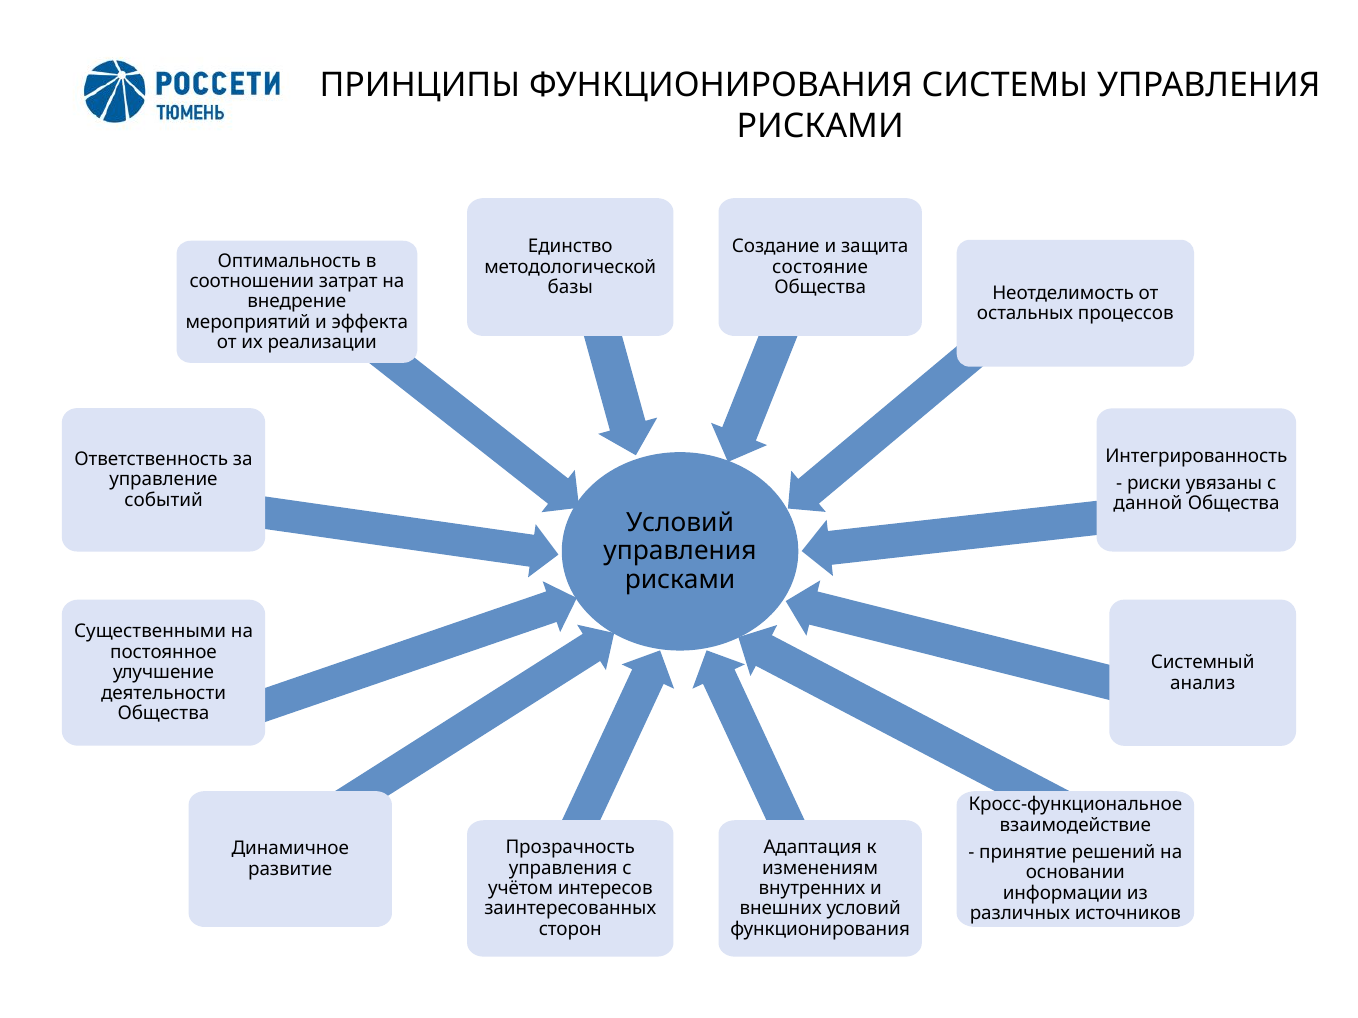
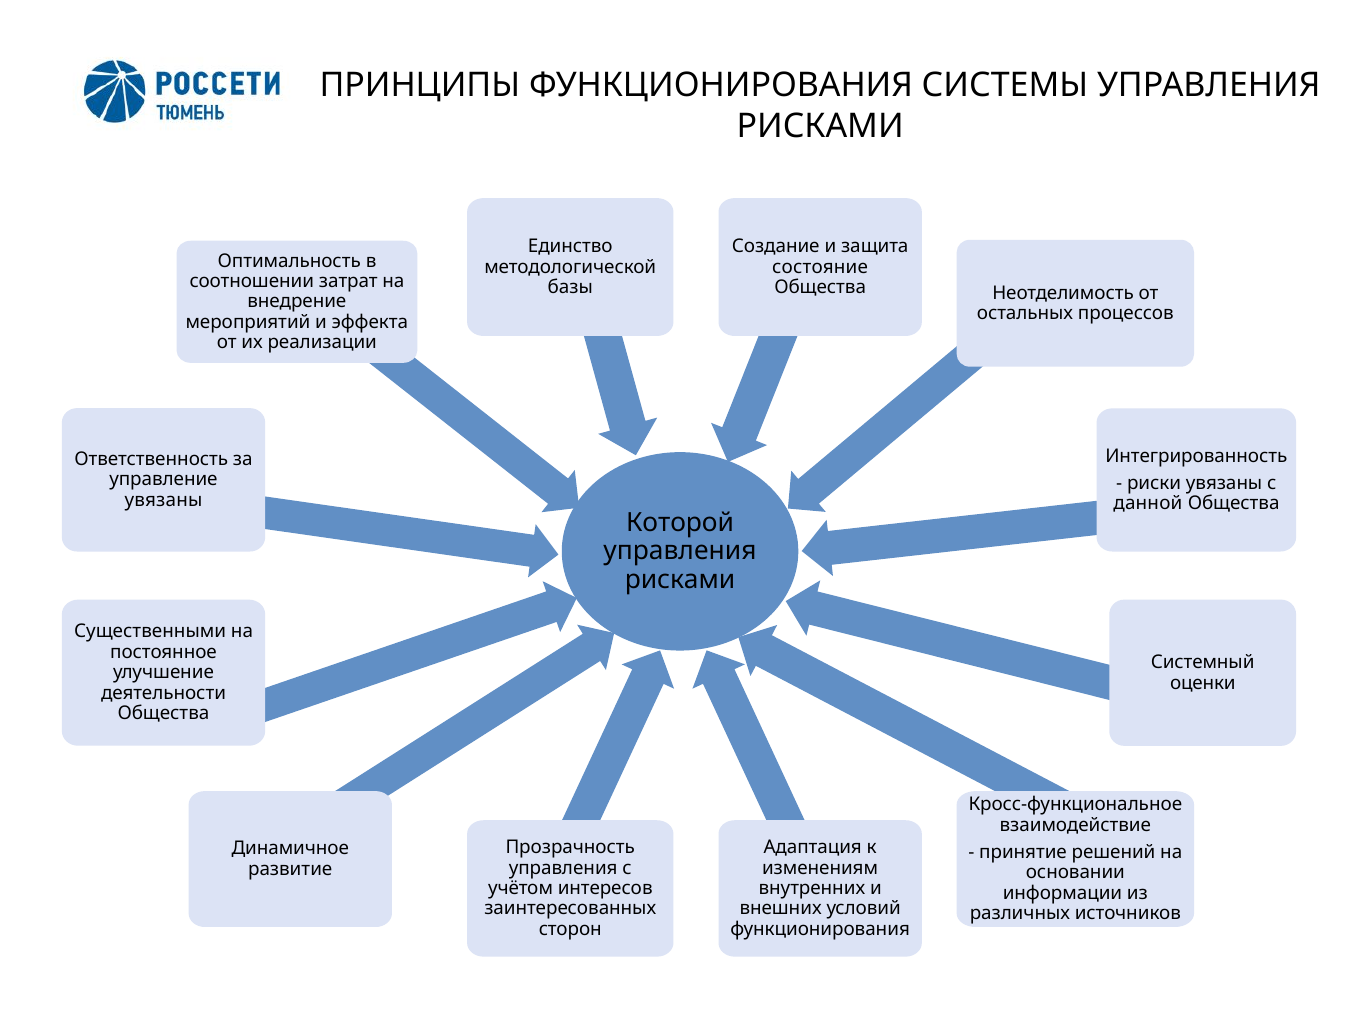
событий at (164, 500): событий -> увязаны
Условий at (680, 523): Условий -> Которой
анализ: анализ -> оценки
